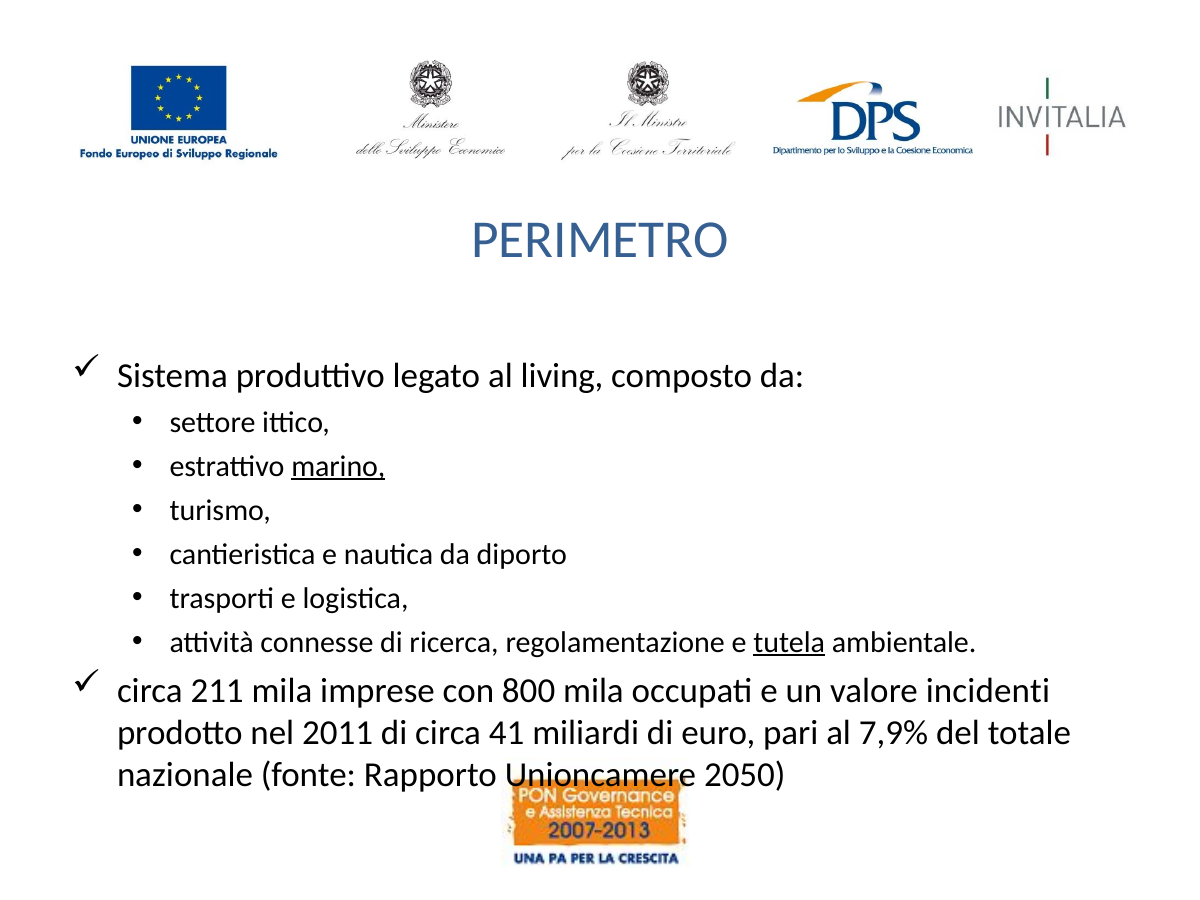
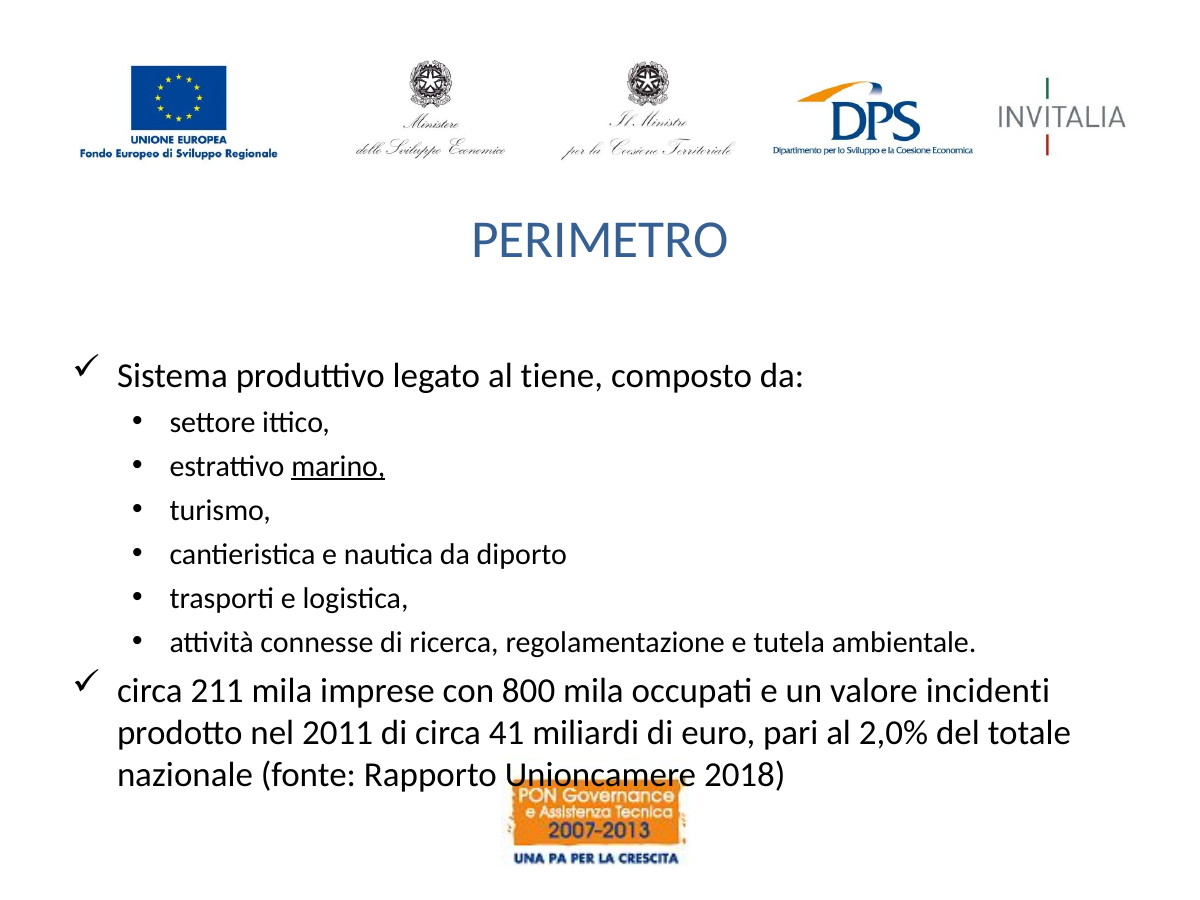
living: living -> tiene
tutela underline: present -> none
7,9%: 7,9% -> 2,0%
2050: 2050 -> 2018
